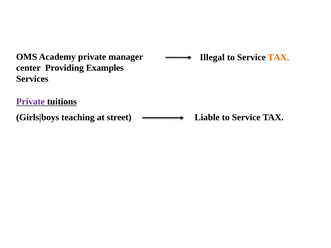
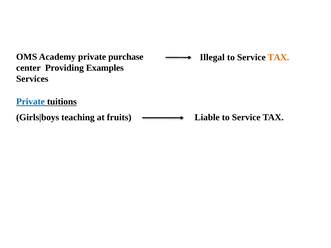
manager: manager -> purchase
Private at (30, 102) colour: purple -> blue
street: street -> fruits
